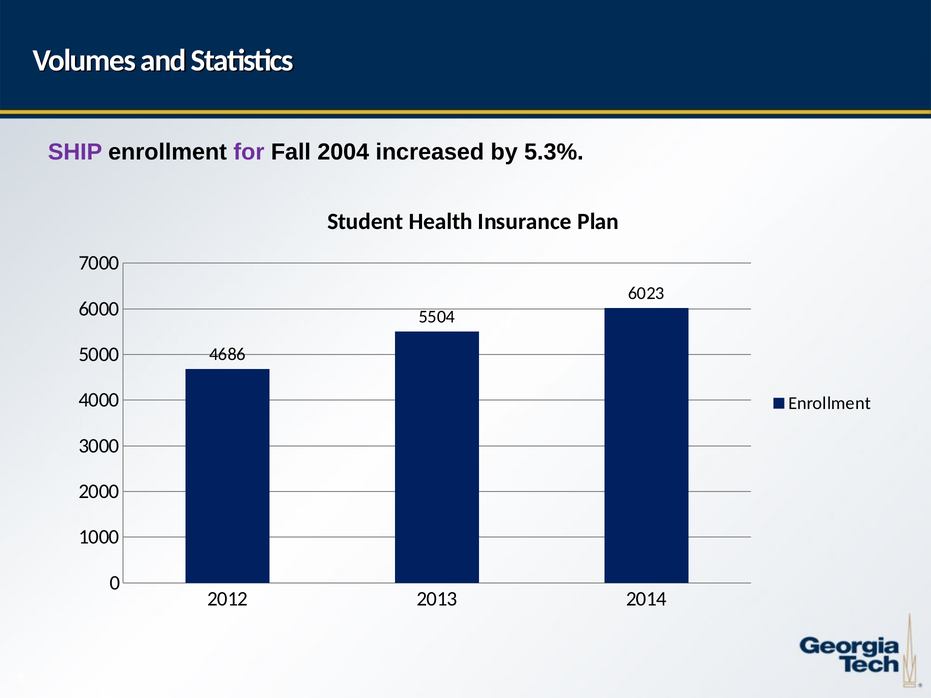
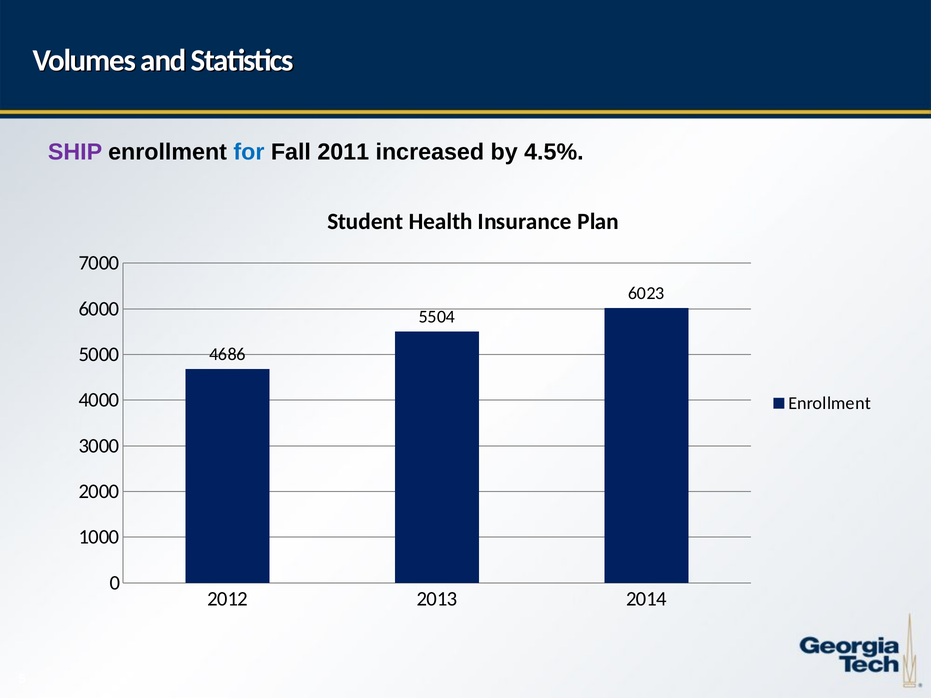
for colour: purple -> blue
2004: 2004 -> 2011
5.3%: 5.3% -> 4.5%
